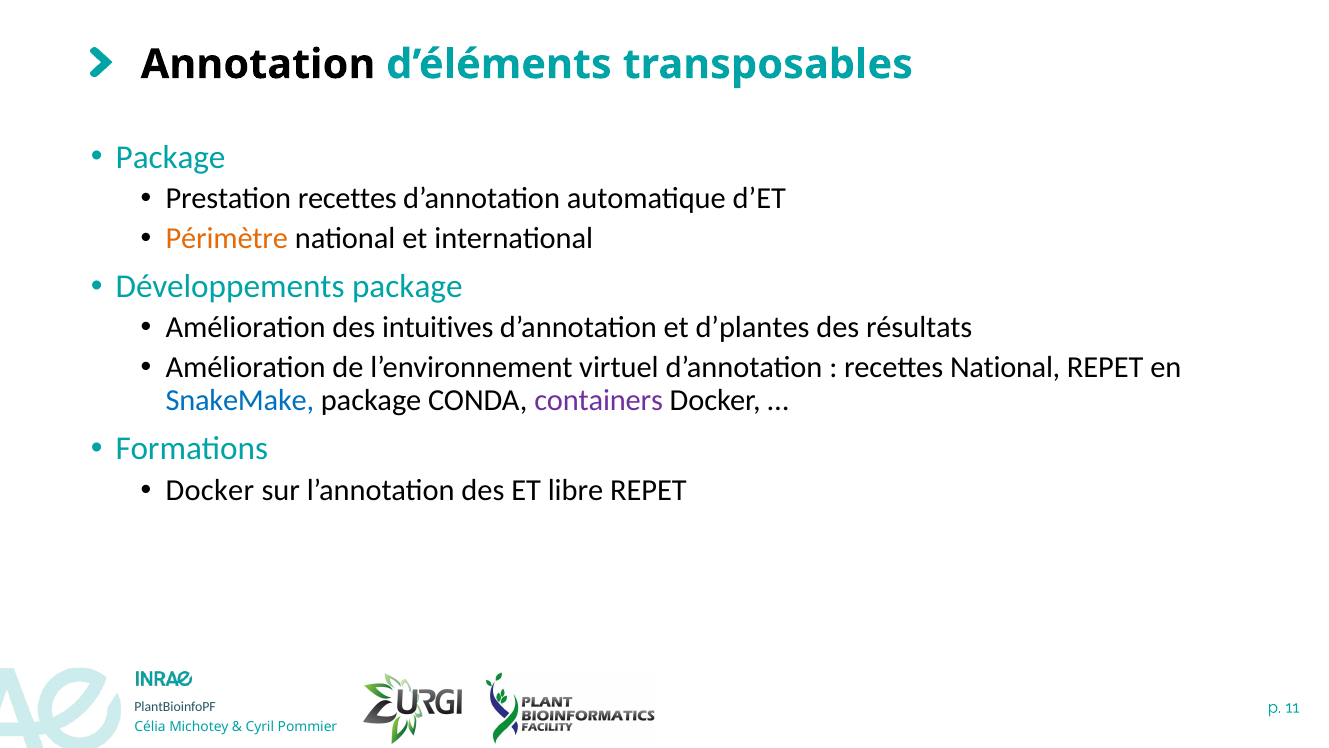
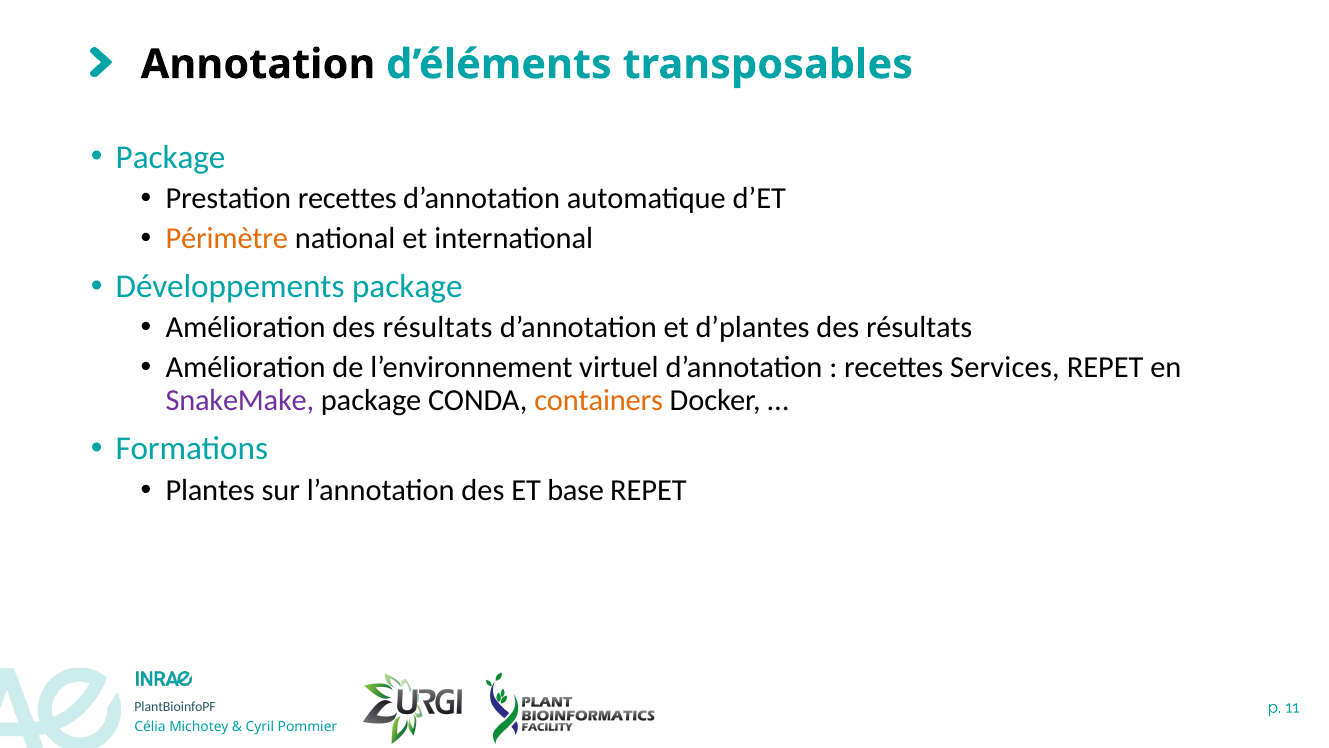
Amélioration des intuitives: intuitives -> résultats
recettes National: National -> Services
SnakeMake colour: blue -> purple
containers colour: purple -> orange
Docker at (210, 490): Docker -> Plantes
libre: libre -> base
